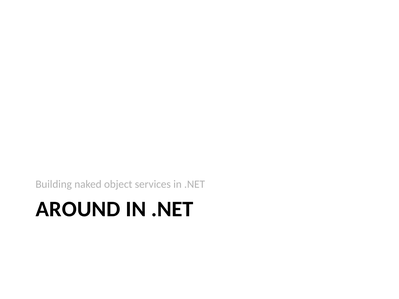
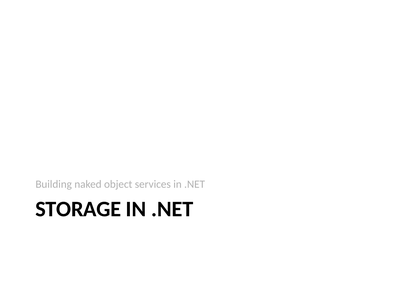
AROUND: AROUND -> STORAGE
